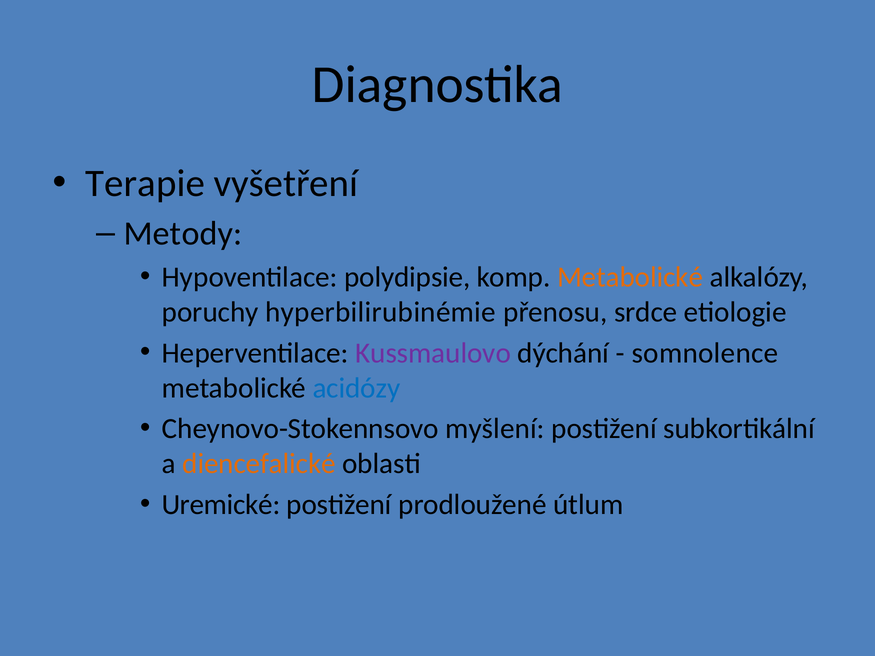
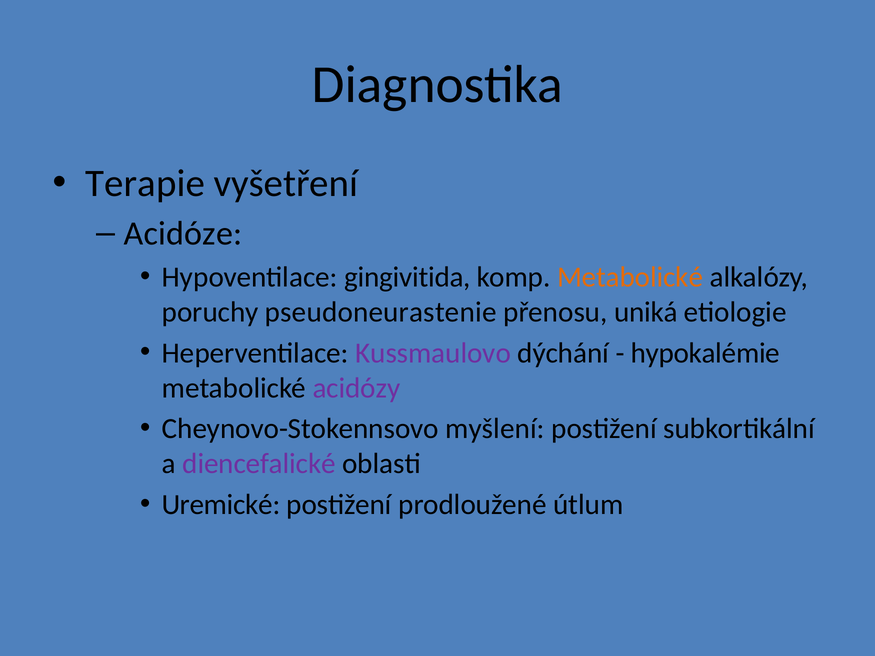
Metody: Metody -> Acidóze
polydipsie: polydipsie -> gingivitida
hyperbilirubinémie: hyperbilirubinémie -> pseudoneurastenie
srdce: srdce -> uniká
somnolence: somnolence -> hypokalémie
acidózy colour: blue -> purple
diencefalické colour: orange -> purple
